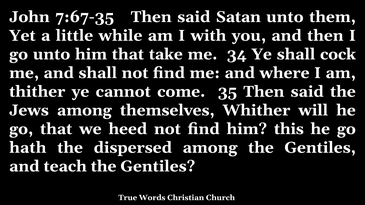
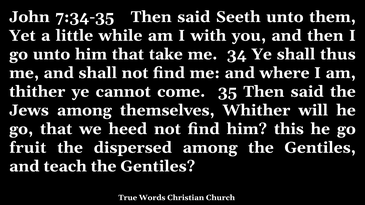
7:67-35: 7:67-35 -> 7:34-35
Satan: Satan -> Seeth
cock: cock -> thus
hath: hath -> fruit
